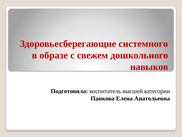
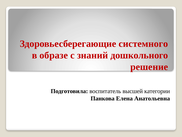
свежем: свежем -> знаний
навыков: навыков -> решение
